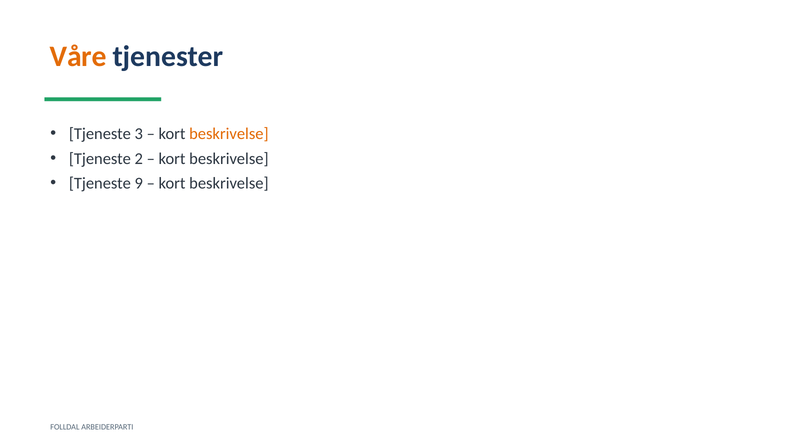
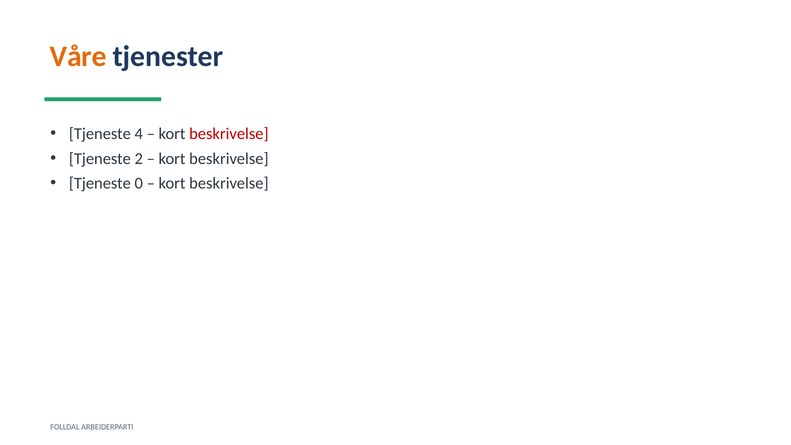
3: 3 -> 4
beskrivelse at (229, 134) colour: orange -> red
9: 9 -> 0
